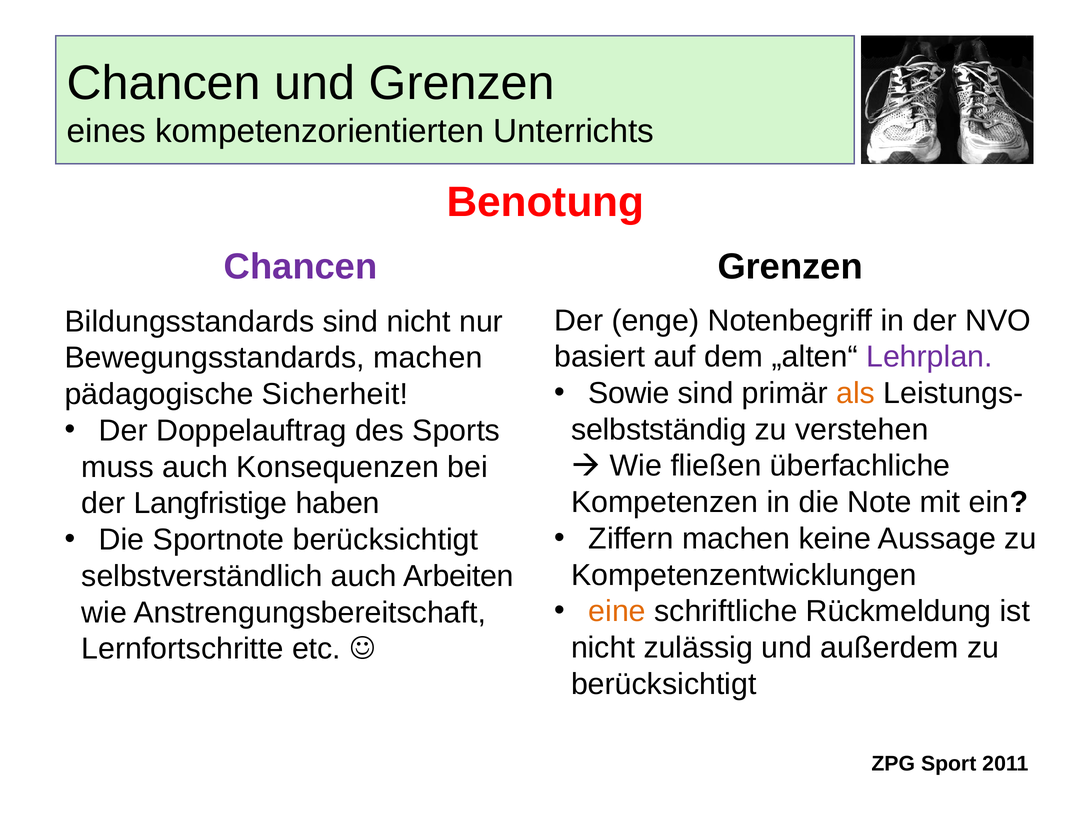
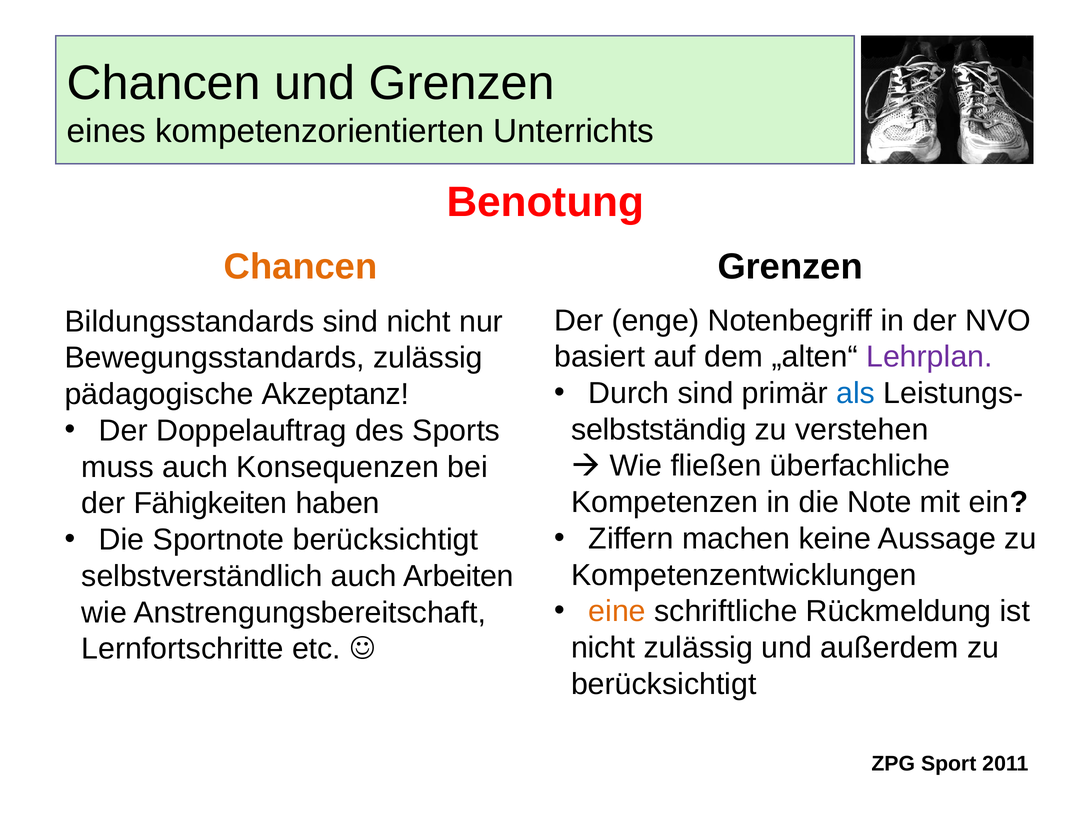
Chancen at (301, 267) colour: purple -> orange
Bewegungsstandards machen: machen -> zulässig
Sowie: Sowie -> Durch
als colour: orange -> blue
Sicherheit: Sicherheit -> Akzeptanz
Langfristige: Langfristige -> Fähigkeiten
